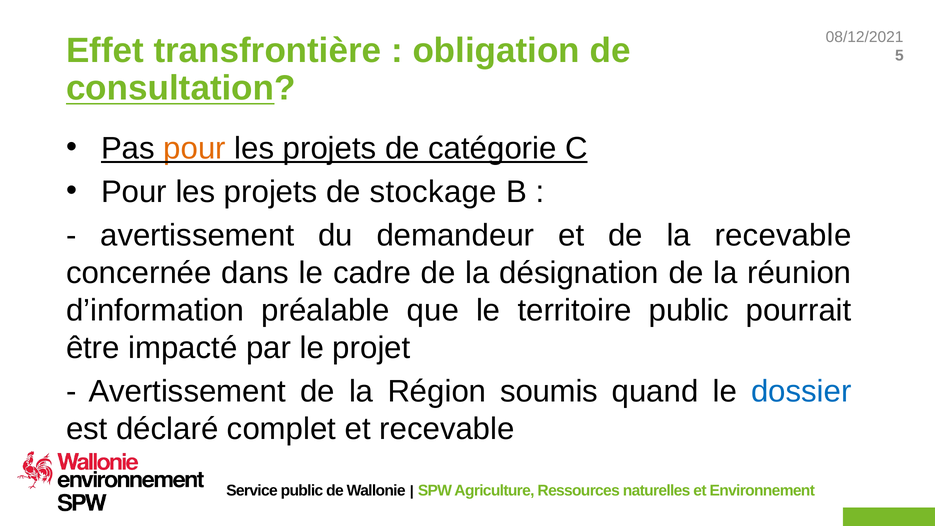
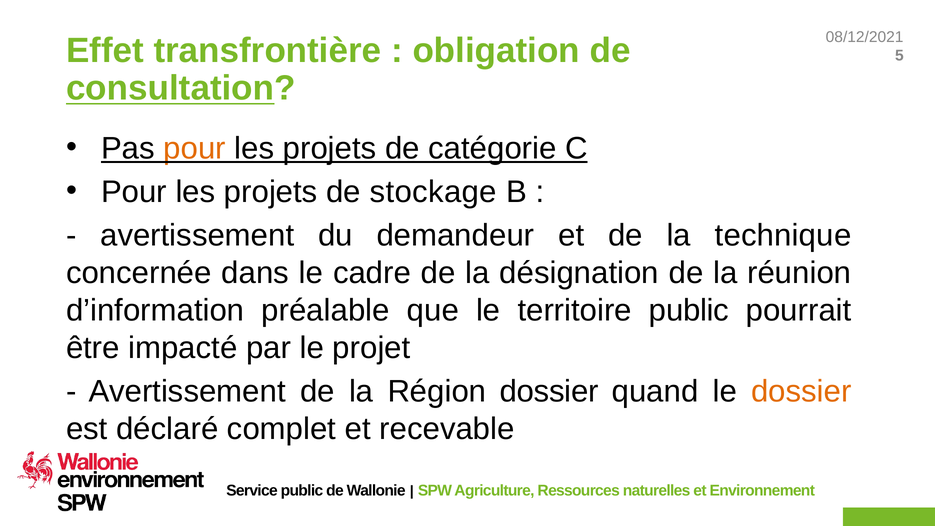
la recevable: recevable -> technique
Région soumis: soumis -> dossier
dossier at (801, 391) colour: blue -> orange
